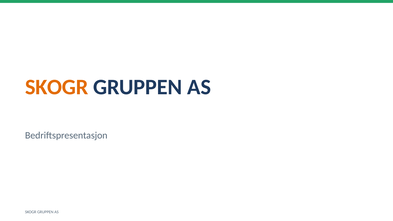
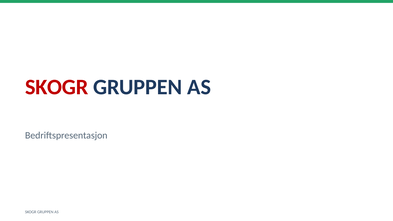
SKOGR at (57, 87) colour: orange -> red
